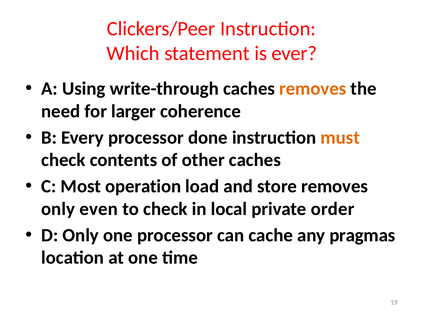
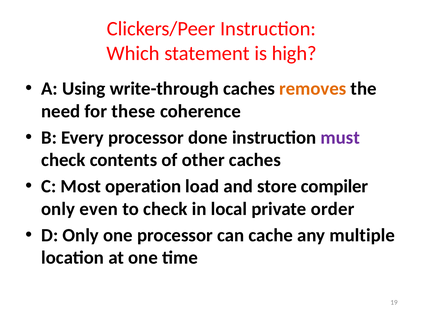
ever: ever -> high
larger: larger -> these
must colour: orange -> purple
store removes: removes -> compiler
pragmas: pragmas -> multiple
